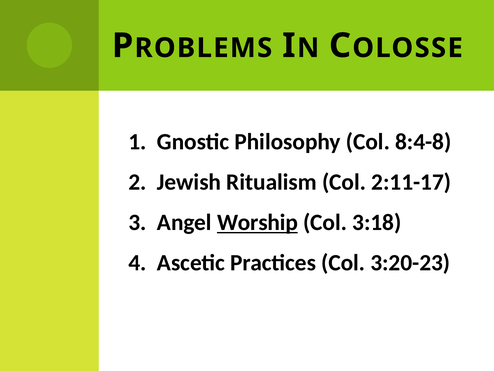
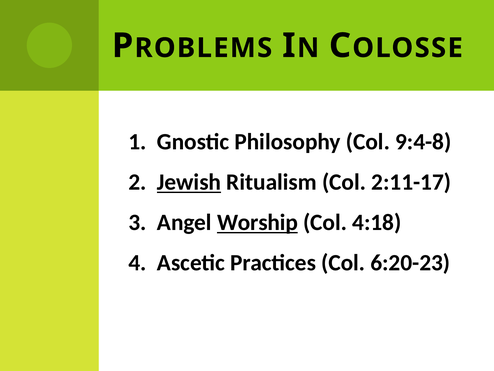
8:4-8: 8:4-8 -> 9:4-8
Jewish underline: none -> present
3:18: 3:18 -> 4:18
3:20-23: 3:20-23 -> 6:20-23
